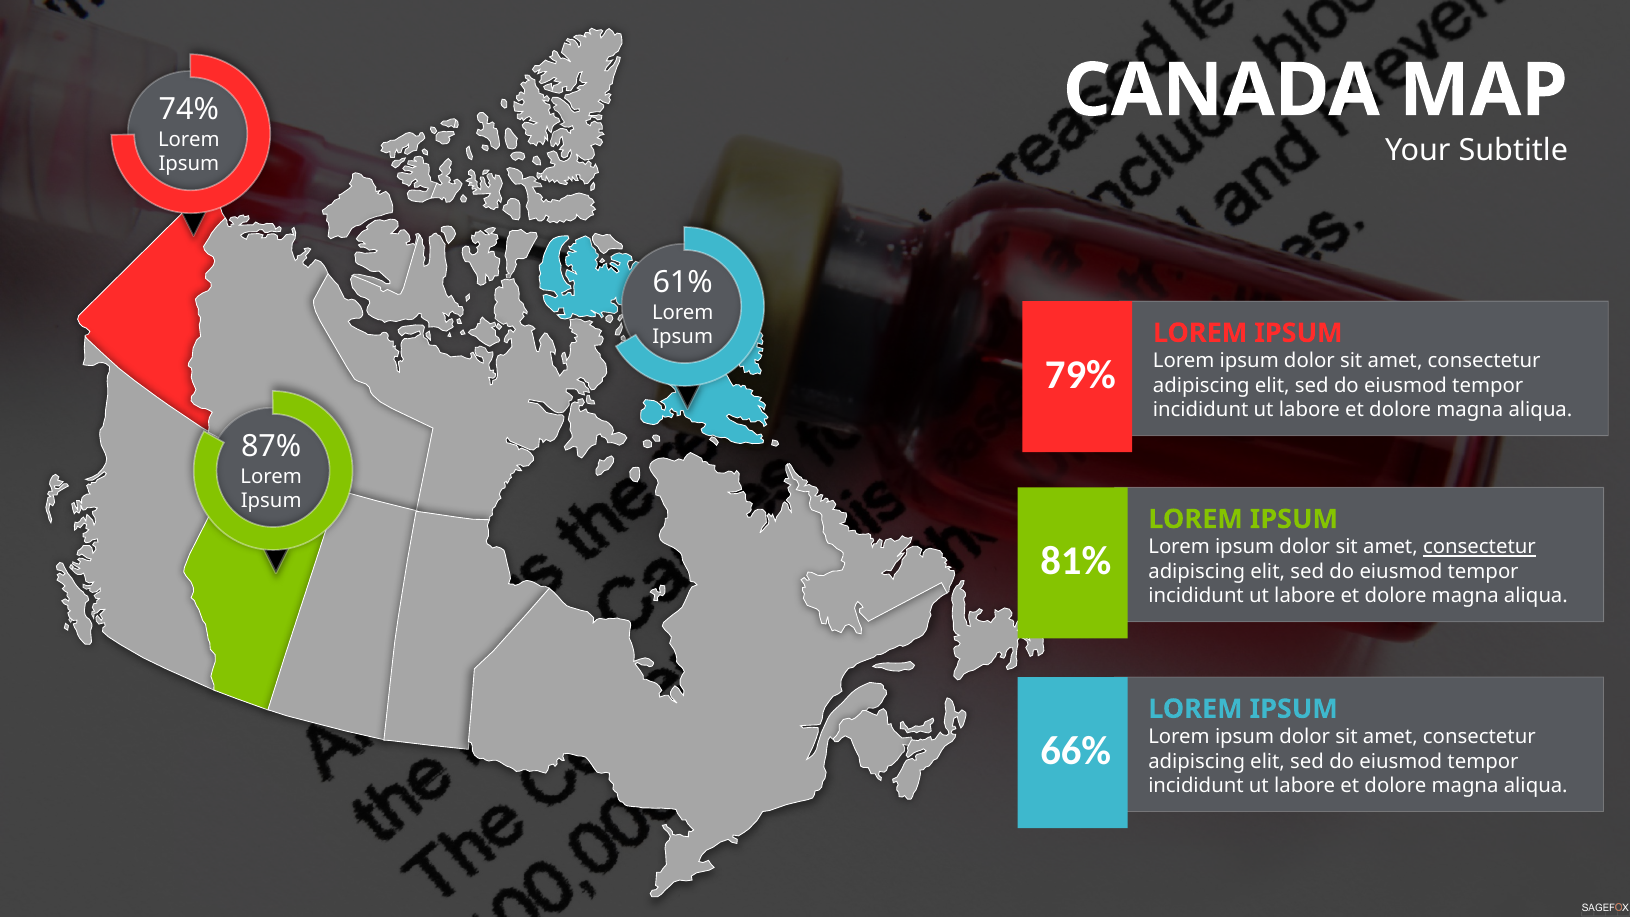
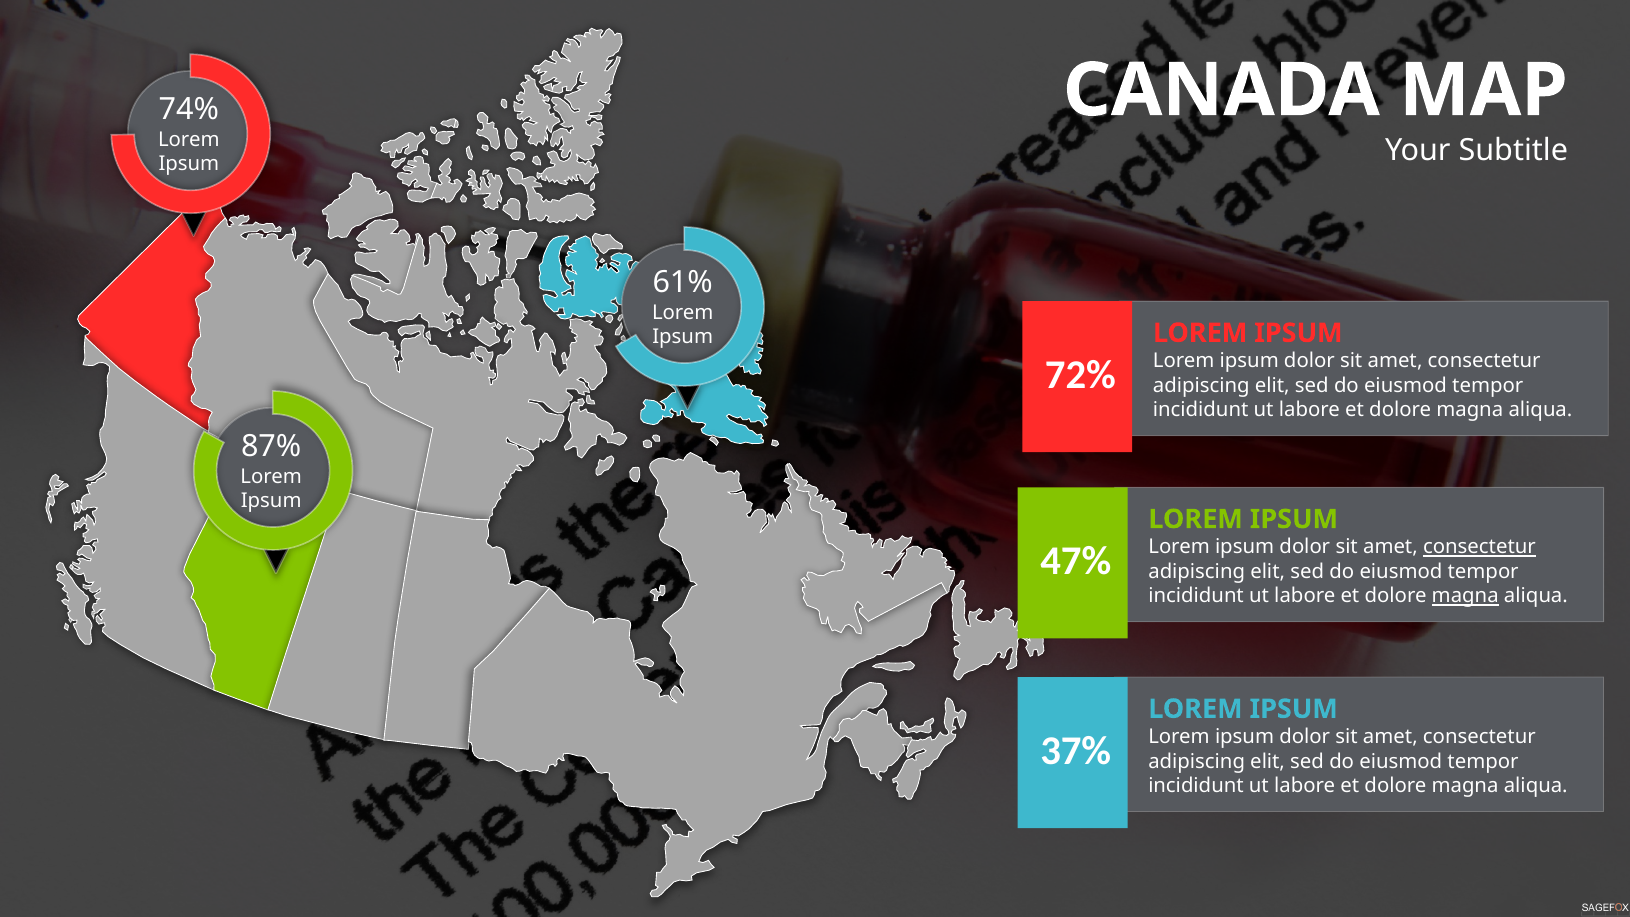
79%: 79% -> 72%
81%: 81% -> 47%
magna at (1465, 596) underline: none -> present
66%: 66% -> 37%
